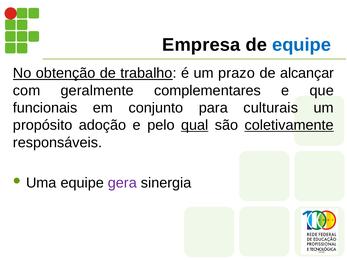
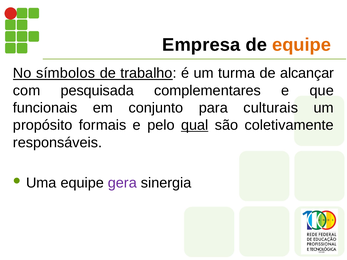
equipe at (302, 45) colour: blue -> orange
obtenção: obtenção -> símbolos
prazo: prazo -> turma
geralmente: geralmente -> pesquisada
adoção: adoção -> formais
coletivamente underline: present -> none
